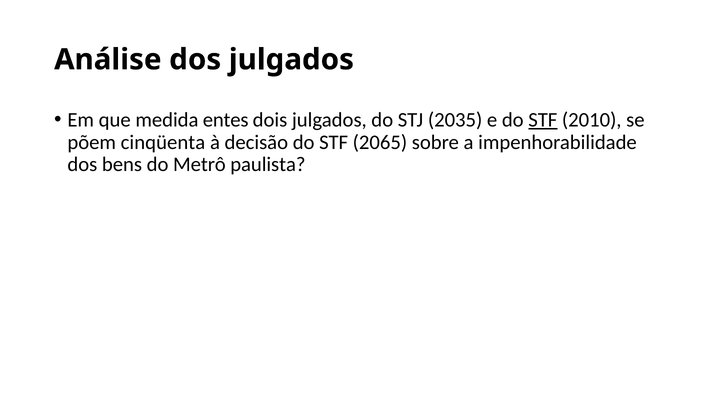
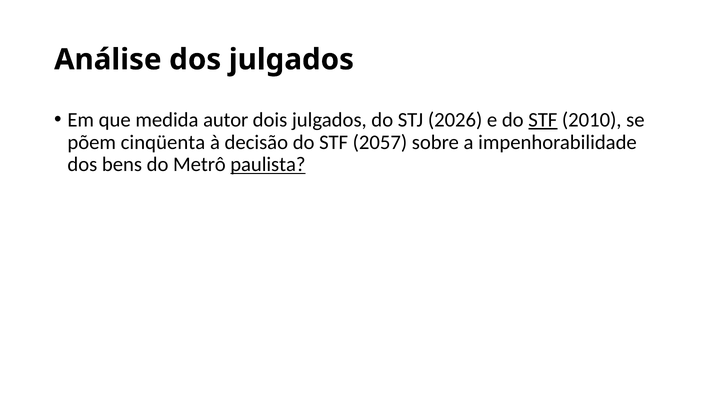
entes: entes -> autor
2035: 2035 -> 2026
2065: 2065 -> 2057
paulista underline: none -> present
